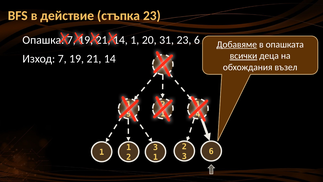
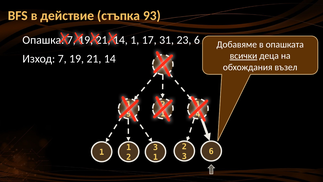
стъпка 23: 23 -> 93
20: 20 -> 17
Добавяме underline: present -> none
